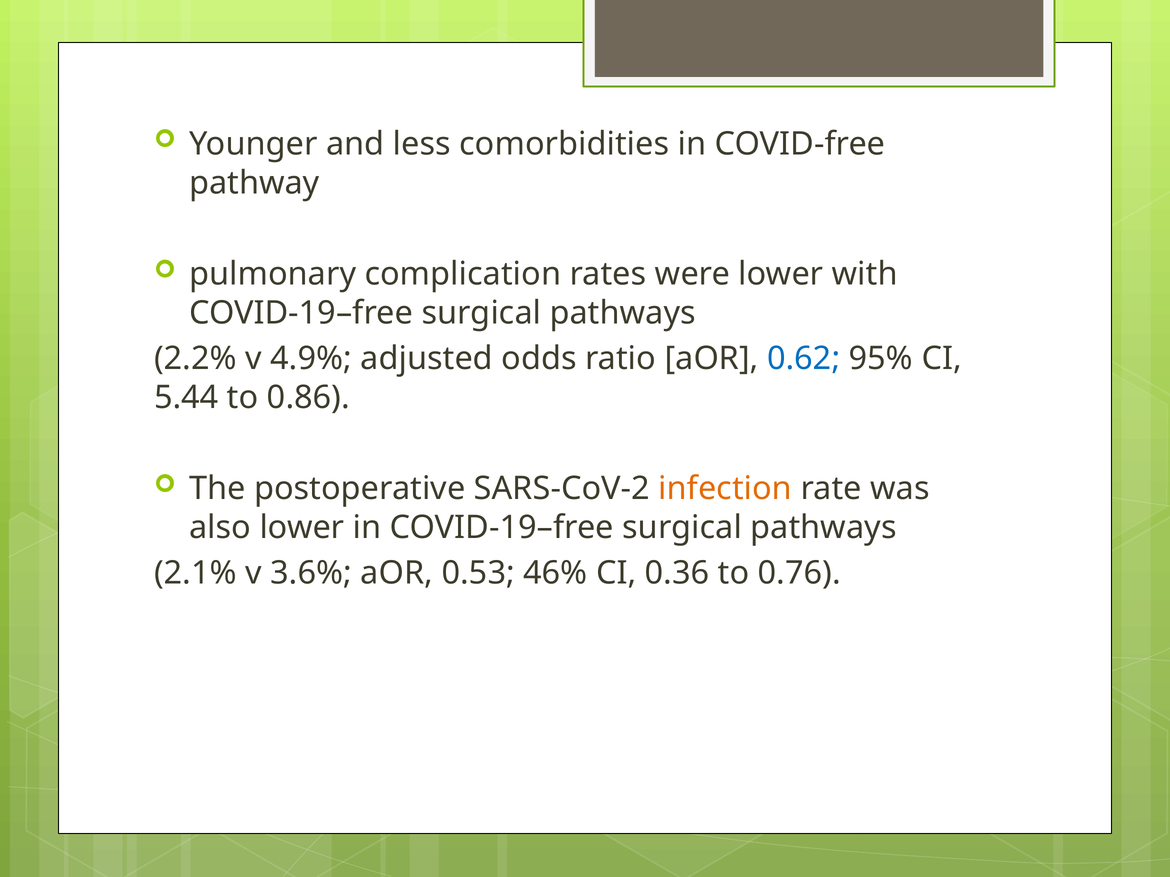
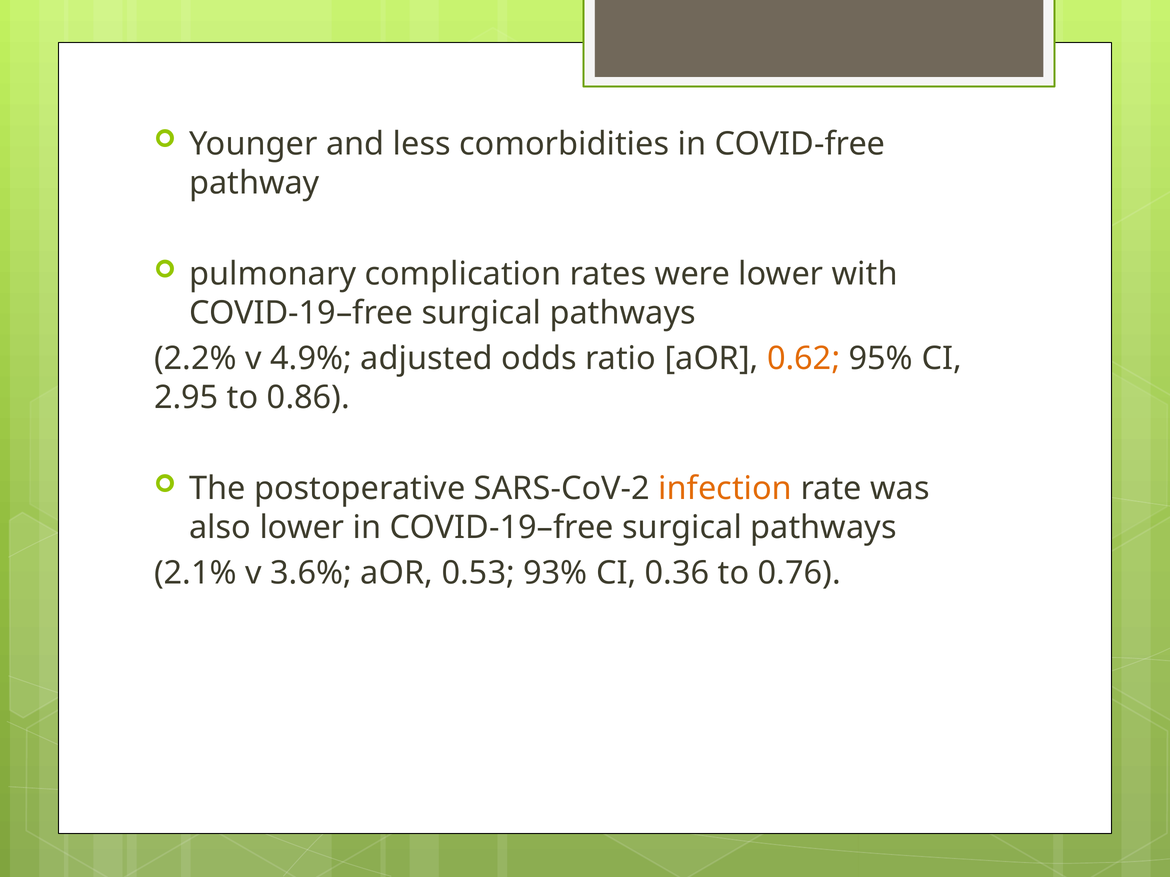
0.62 colour: blue -> orange
5.44: 5.44 -> 2.95
46%: 46% -> 93%
